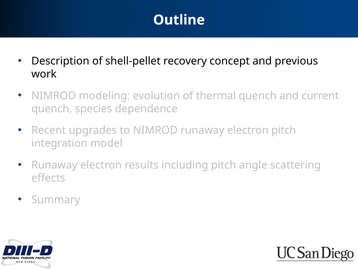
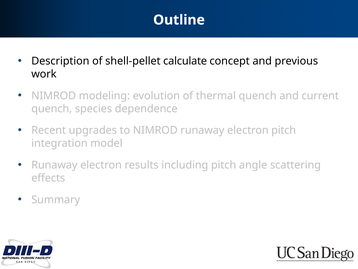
recovery: recovery -> calculate
